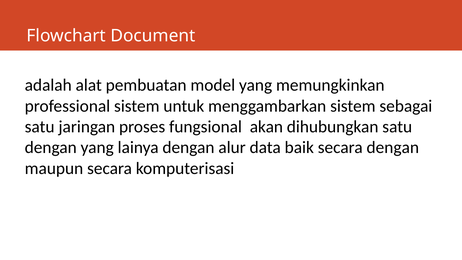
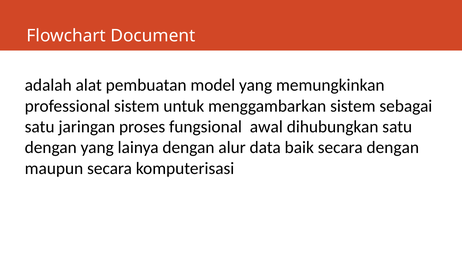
akan: akan -> awal
